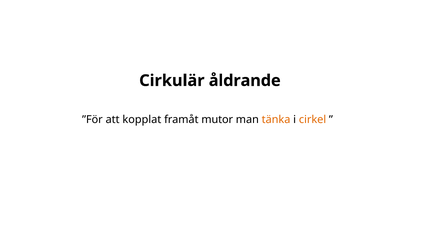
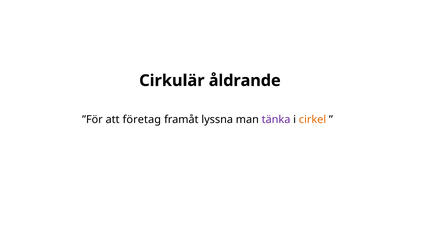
kopplat: kopplat -> företag
mutor: mutor -> lyssna
tänka colour: orange -> purple
